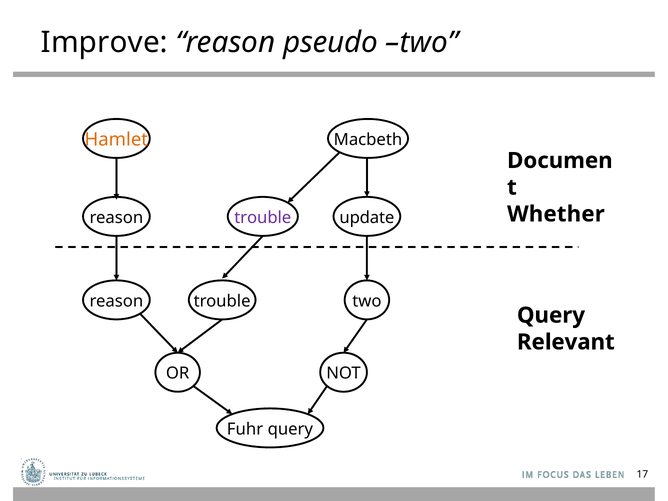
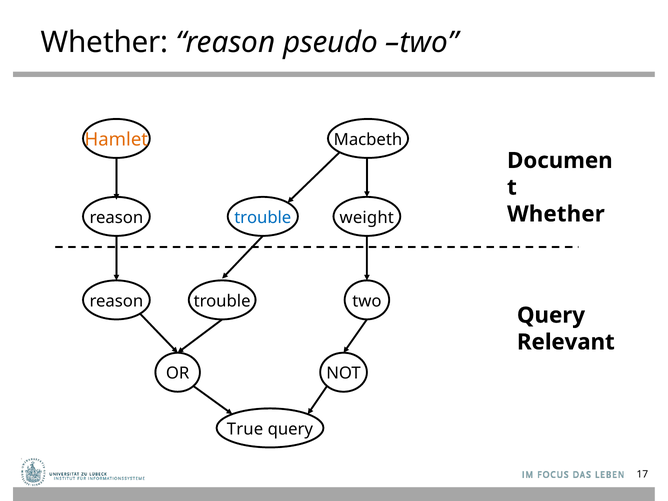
Improve at (104, 42): Improve -> Whether
trouble at (263, 218) colour: purple -> blue
update: update -> weight
Fuhr: Fuhr -> True
